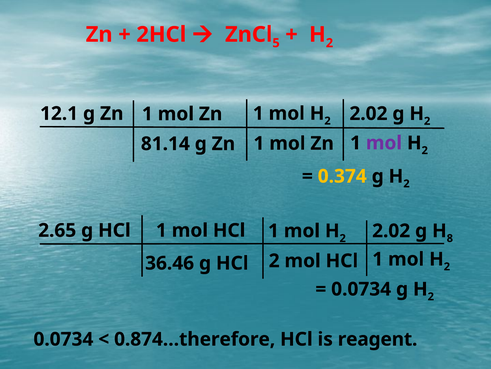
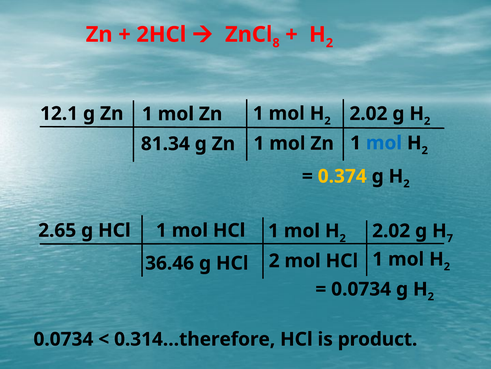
5: 5 -> 8
mol at (384, 143) colour: purple -> blue
81.14: 81.14 -> 81.34
8: 8 -> 7
0.874…therefore: 0.874…therefore -> 0.314…therefore
reagent: reagent -> product
